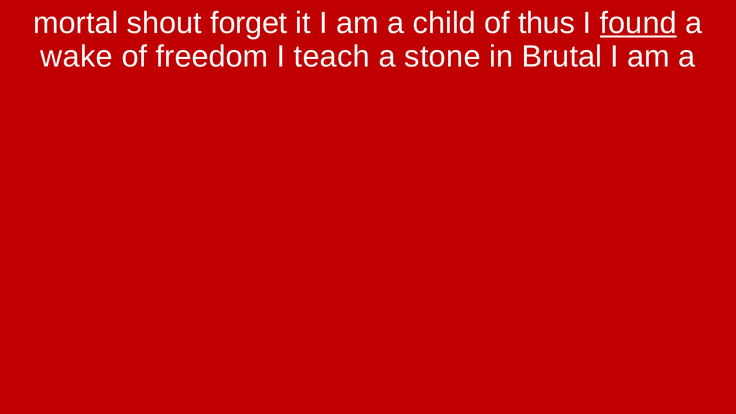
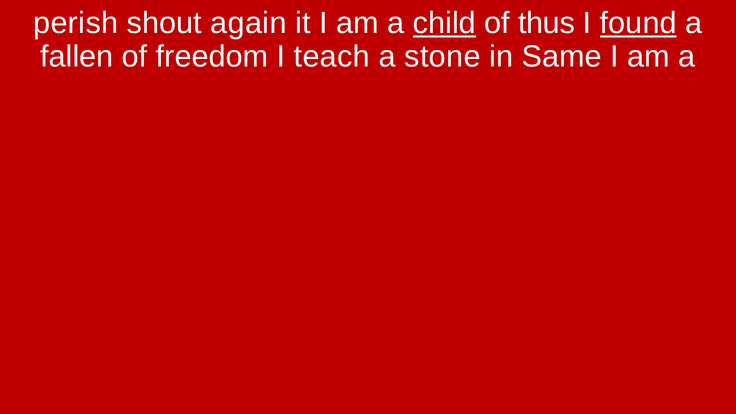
mortal: mortal -> perish
forget: forget -> again
child underline: none -> present
wake: wake -> fallen
Brutal: Brutal -> Same
